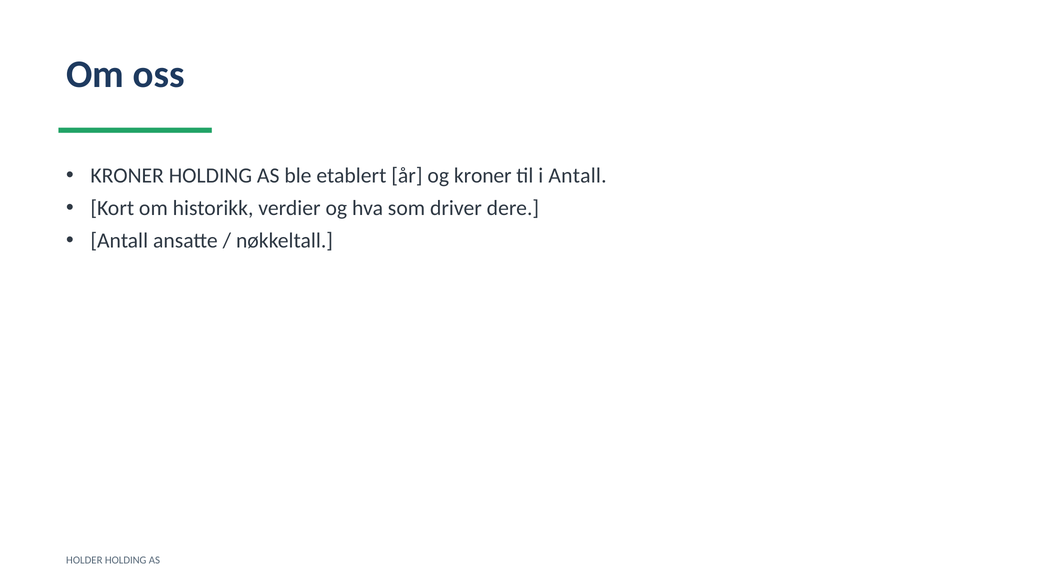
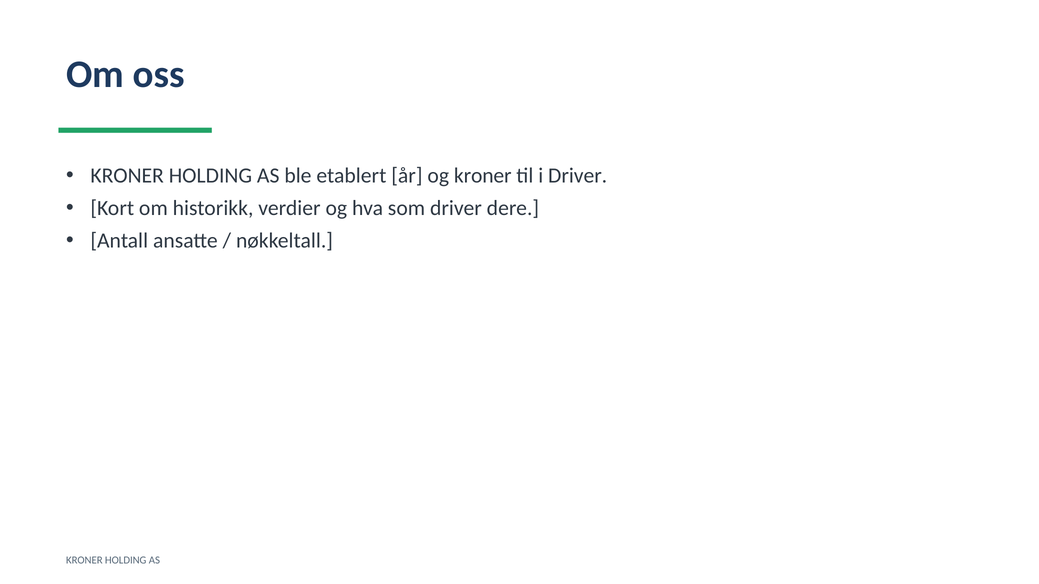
i Antall: Antall -> Driver
HOLDER at (84, 561): HOLDER -> KRONER
